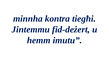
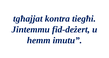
minnha: minnha -> tgħajjat
